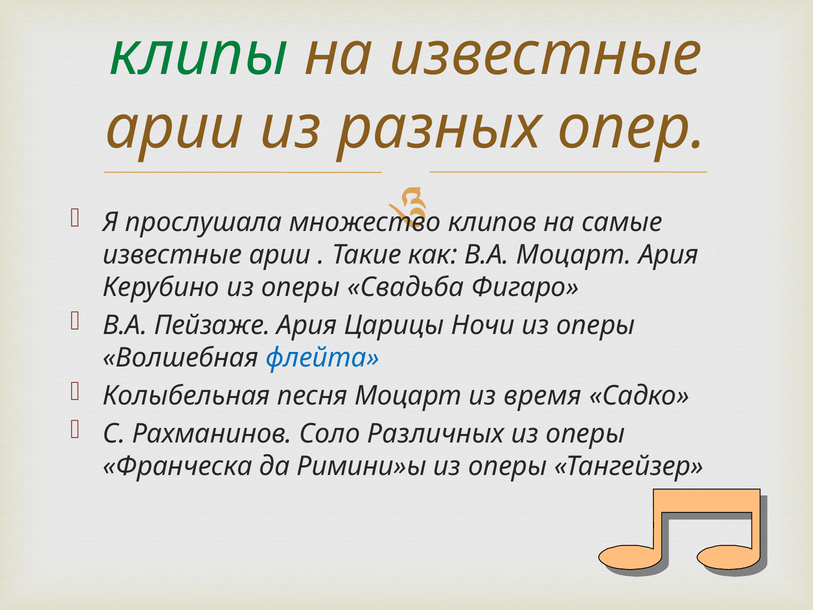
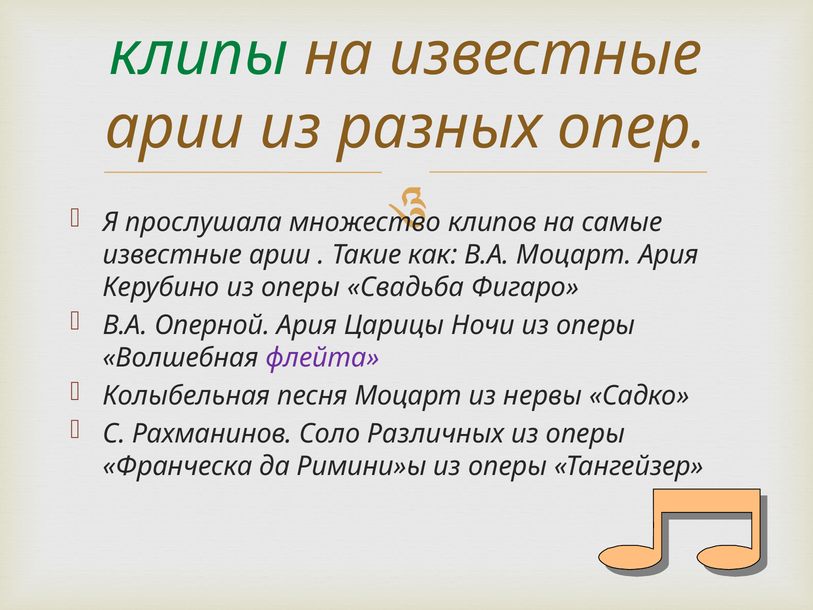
Пейзаже: Пейзаже -> Оперной
флейта colour: blue -> purple
время: время -> нервы
